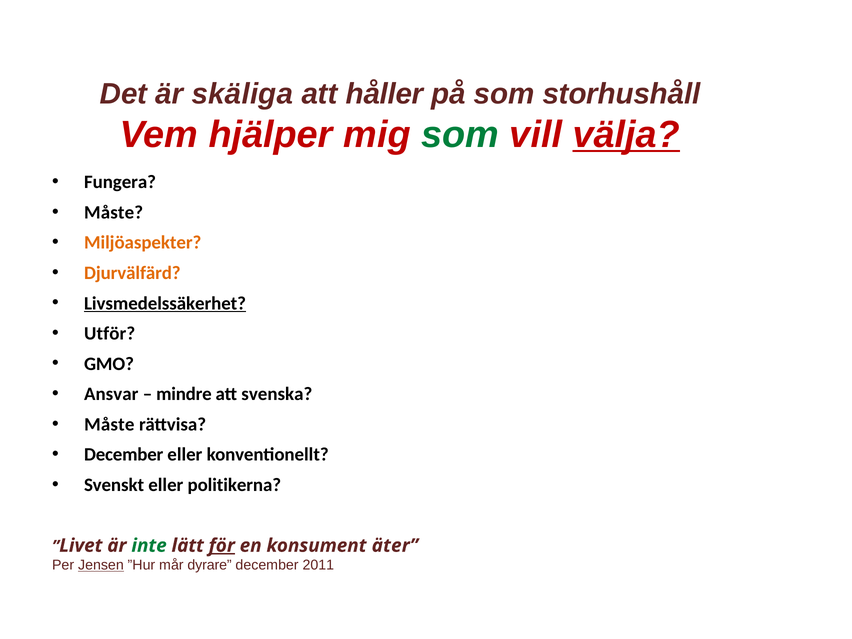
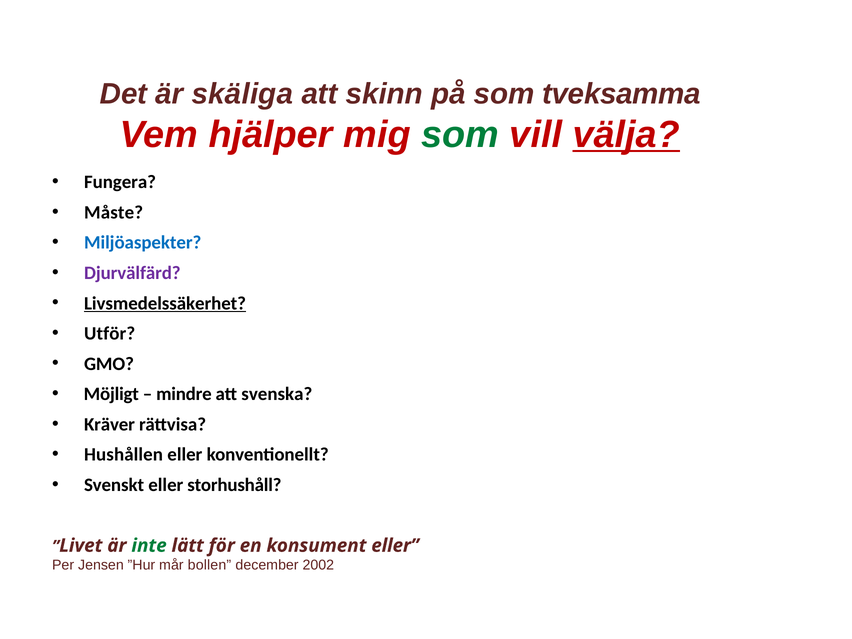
håller: håller -> skinn
storhushåll: storhushåll -> tveksamma
Miljöaspekter colour: orange -> blue
Djurvälfärd colour: orange -> purple
Ansvar: Ansvar -> Möjligt
Måste at (109, 424): Måste -> Kräver
December at (124, 455): December -> Hushållen
politikerna: politikerna -> storhushåll
för underline: present -> none
konsument äter: äter -> eller
Jensen underline: present -> none
dyrare: dyrare -> bollen
2011: 2011 -> 2002
